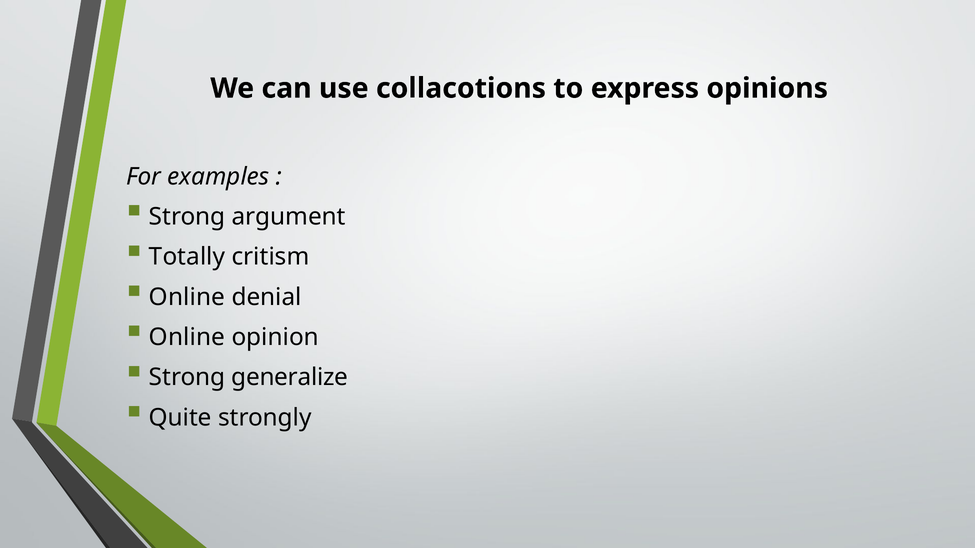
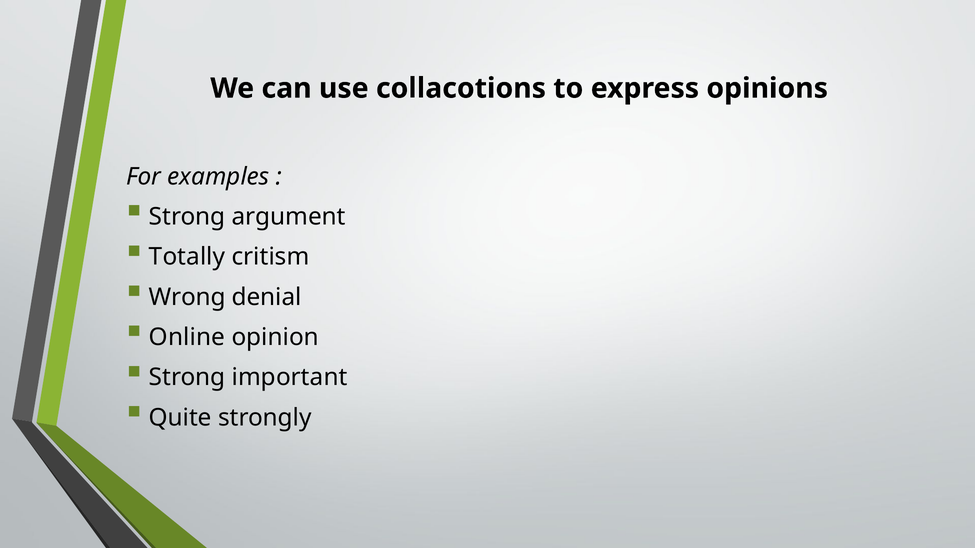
Online at (187, 297): Online -> Wrong
generalize: generalize -> important
